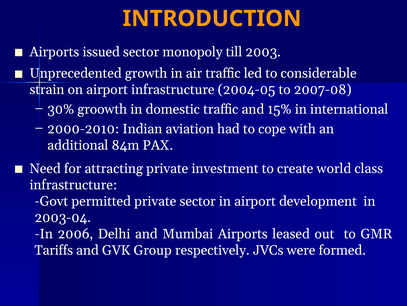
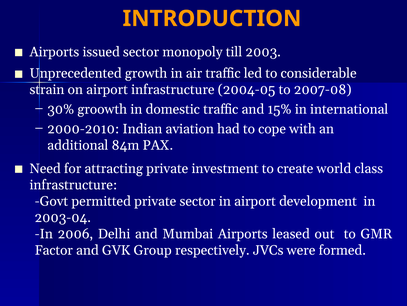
Tariffs: Tariffs -> Factor
